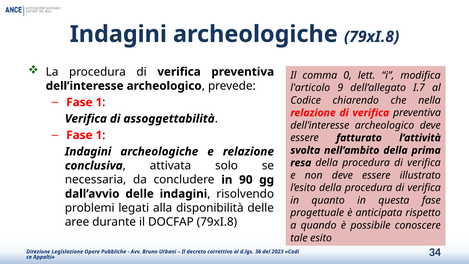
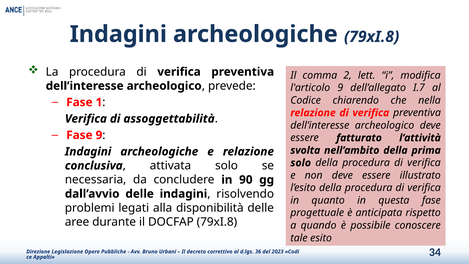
0: 0 -> 2
1 at (99, 135): 1 -> 9
resa at (301, 163): resa -> solo
